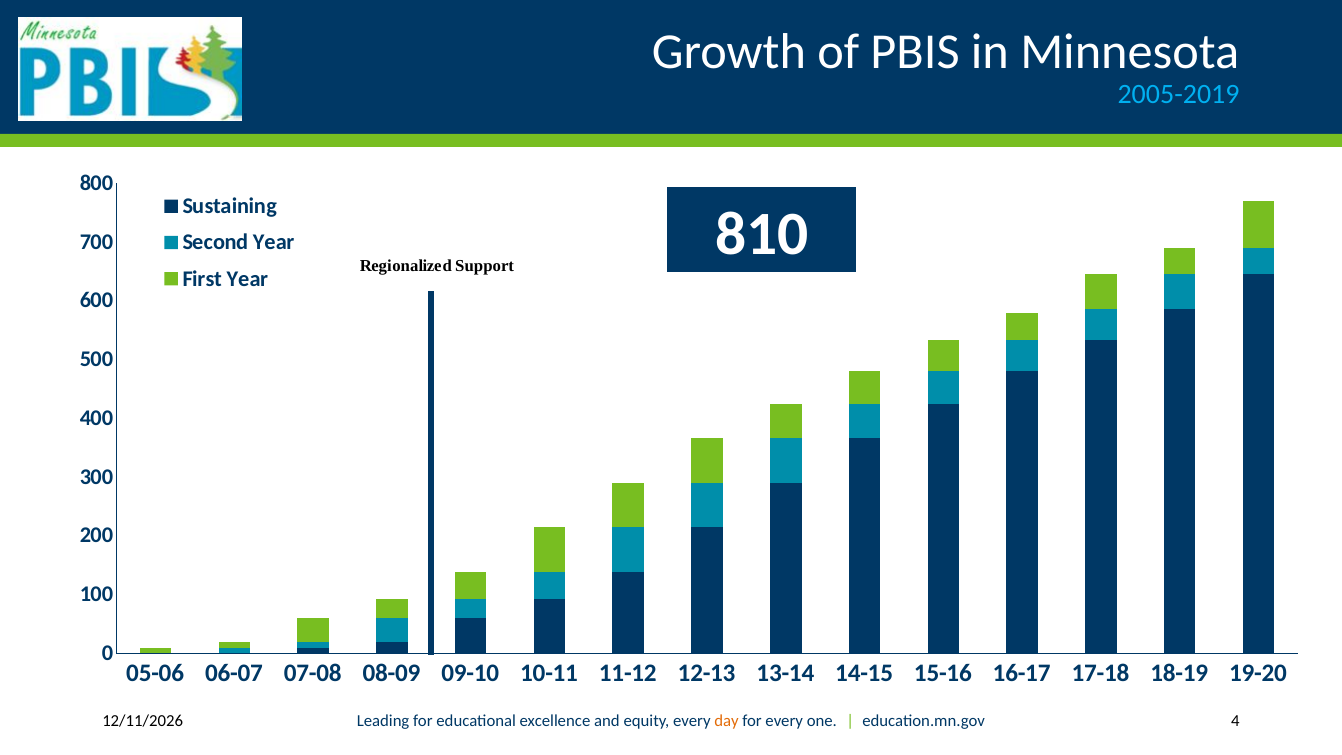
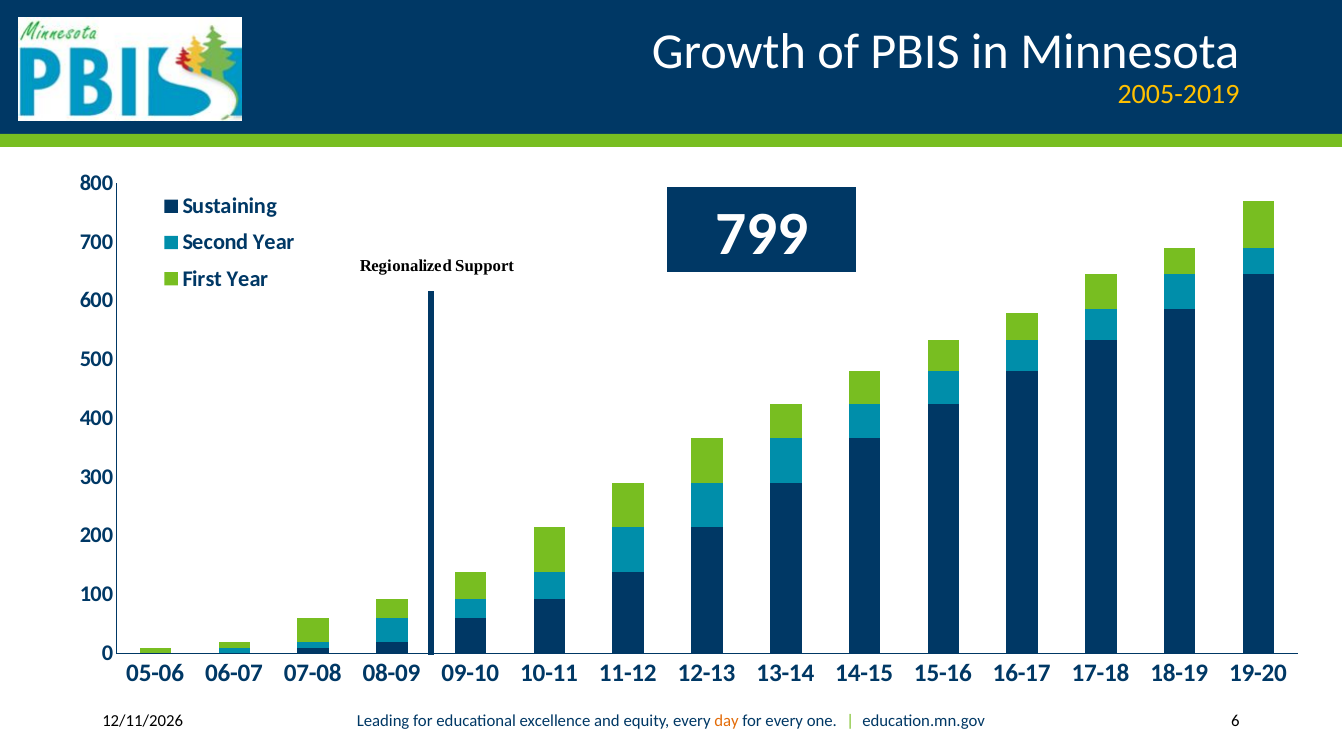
2005-2019 colour: light blue -> yellow
810: 810 -> 799
4: 4 -> 6
